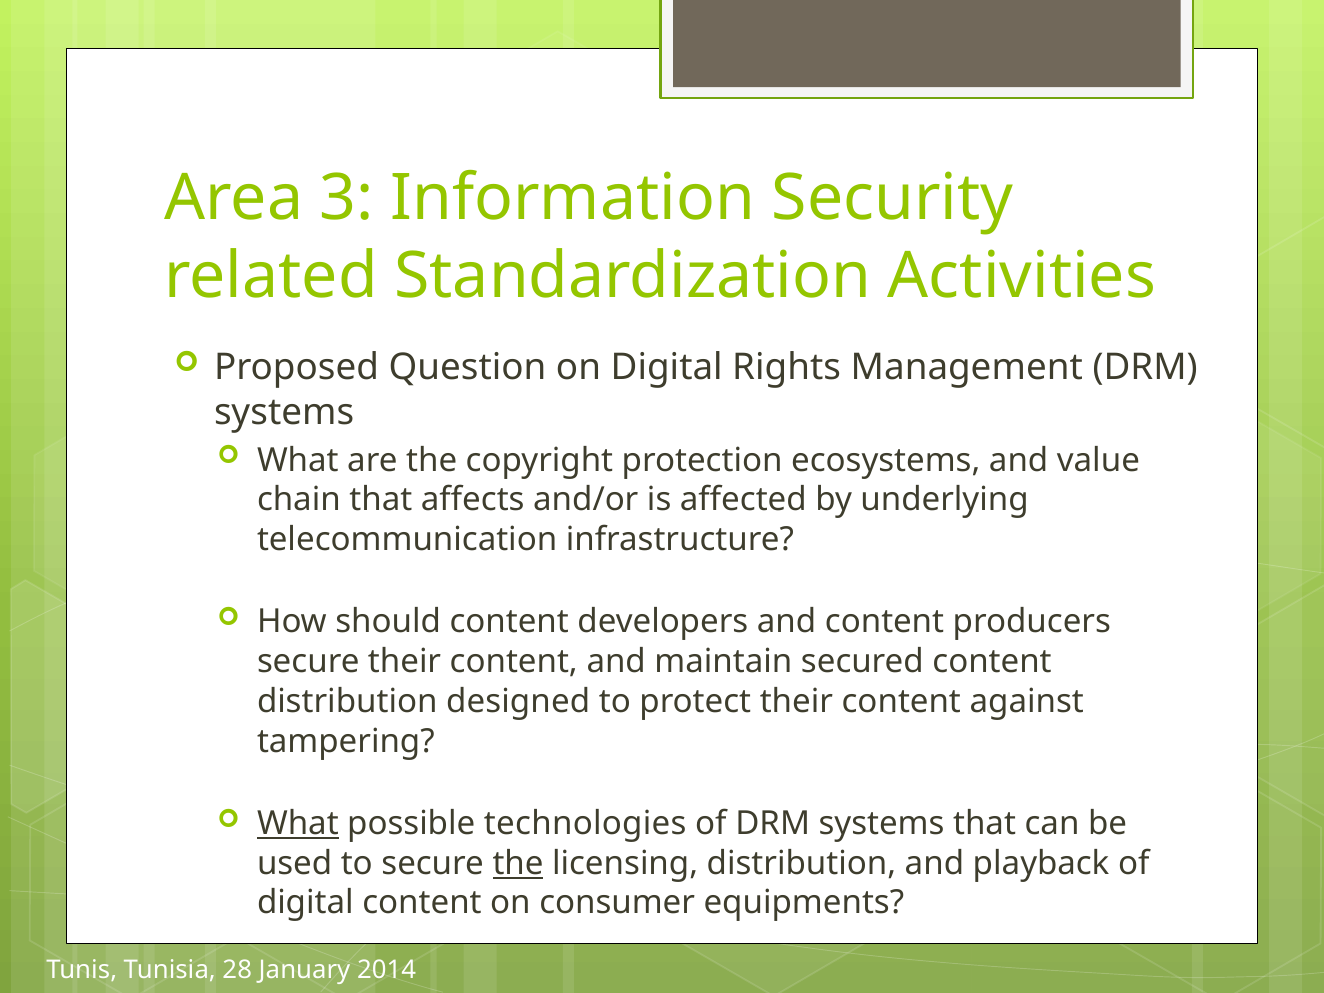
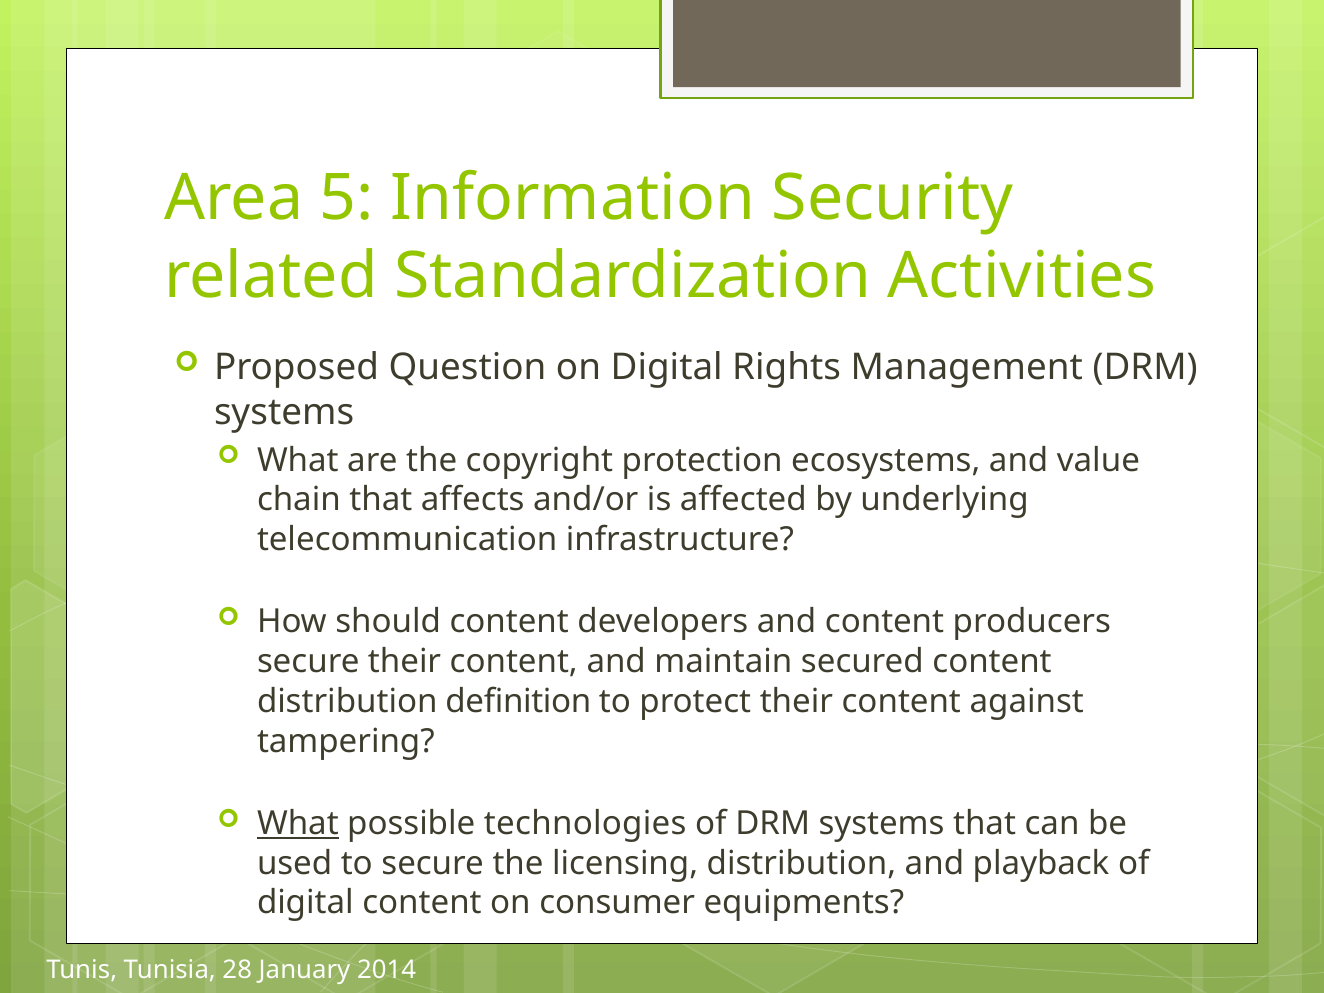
3: 3 -> 5
designed: designed -> definition
the at (518, 863) underline: present -> none
